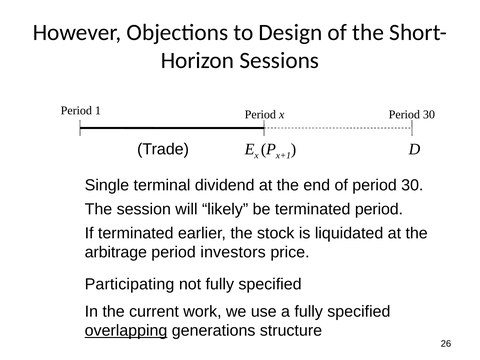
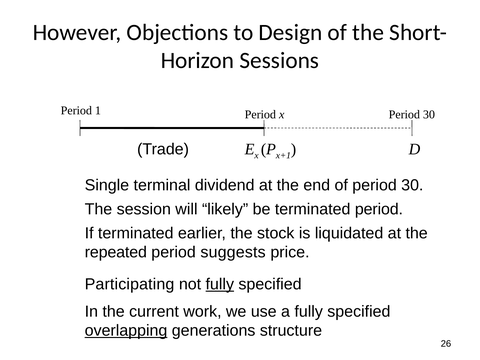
arbitrage: arbitrage -> repeated
investors: investors -> suggests
fully at (220, 284) underline: none -> present
